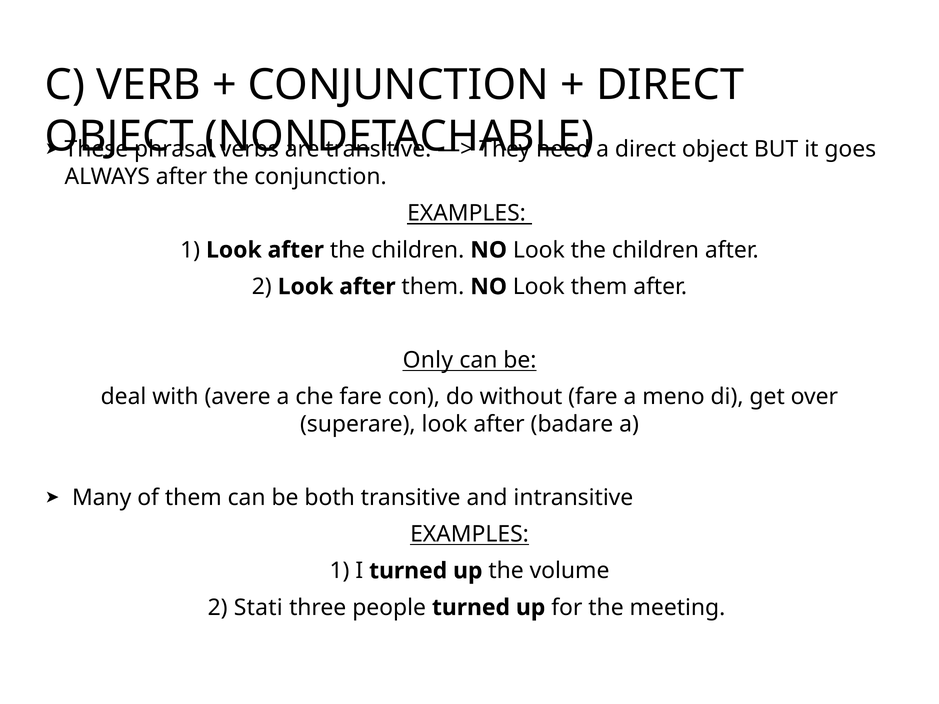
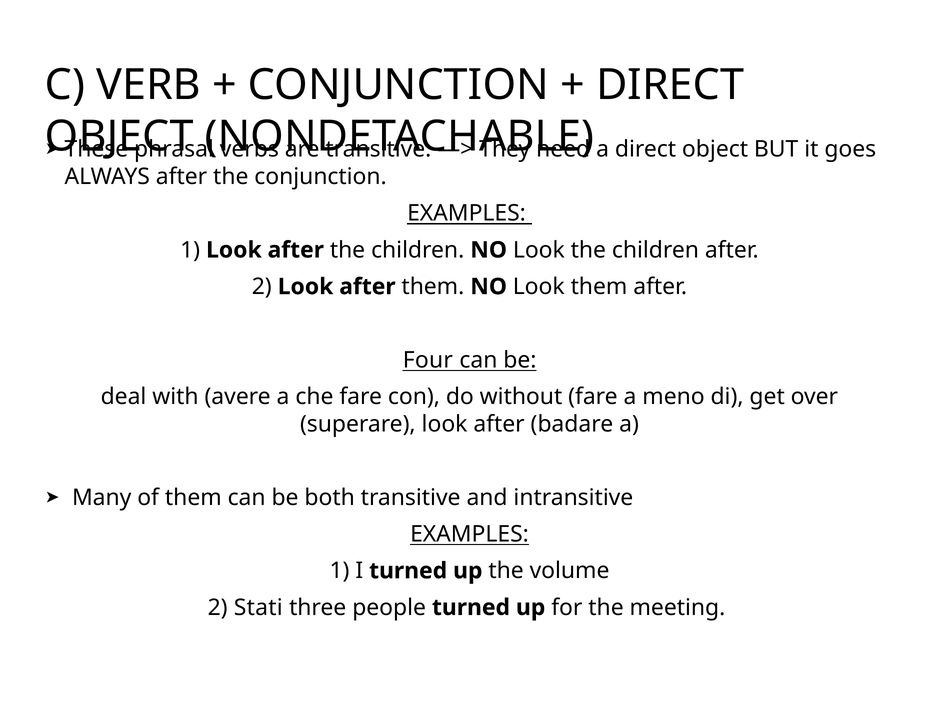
Only: Only -> Four
